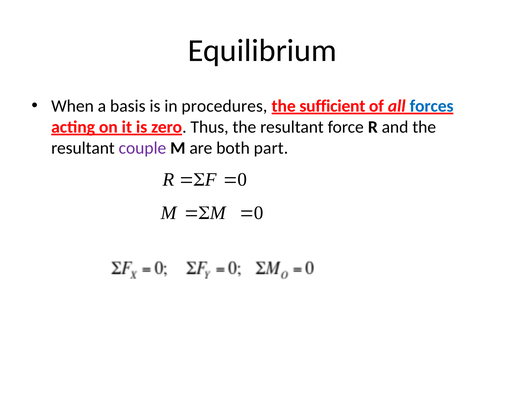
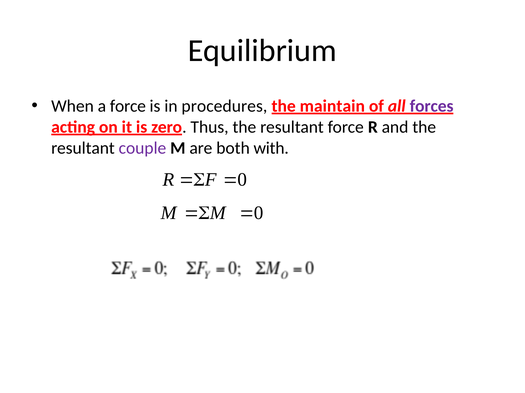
a basis: basis -> force
sufficient: sufficient -> maintain
forces colour: blue -> purple
part: part -> with
